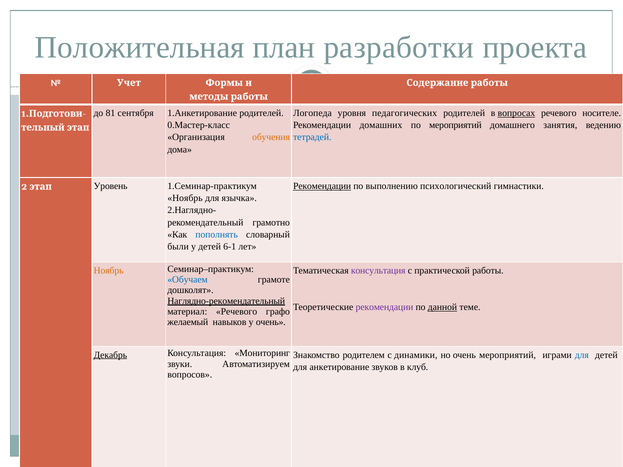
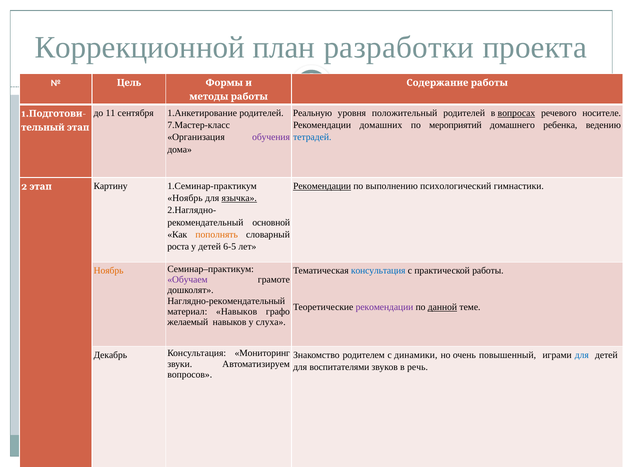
Положительная: Положительная -> Коррекционной
Учет: Учет -> Цель
81: 81 -> 11
Логопеда: Логопеда -> Реальную
педагогических: педагогических -> положительный
0.Мастер-класс: 0.Мастер-класс -> 7.Мастер-класс
занятия: занятия -> ребенка
обучения colour: orange -> purple
Уровень: Уровень -> Картину
язычка underline: none -> present
грамотно: грамотно -> основной
пополнять colour: blue -> orange
были: были -> роста
6-1: 6-1 -> 6-5
консультация at (378, 271) colour: purple -> blue
Обучаем colour: blue -> purple
Наглядно-рекомендательный underline: present -> none
материал Речевого: Речевого -> Навыков
у очень: очень -> слуха
Декабрь underline: present -> none
очень мероприятий: мероприятий -> повышенный
анкетирование: анкетирование -> воспитателями
клуб: клуб -> речь
